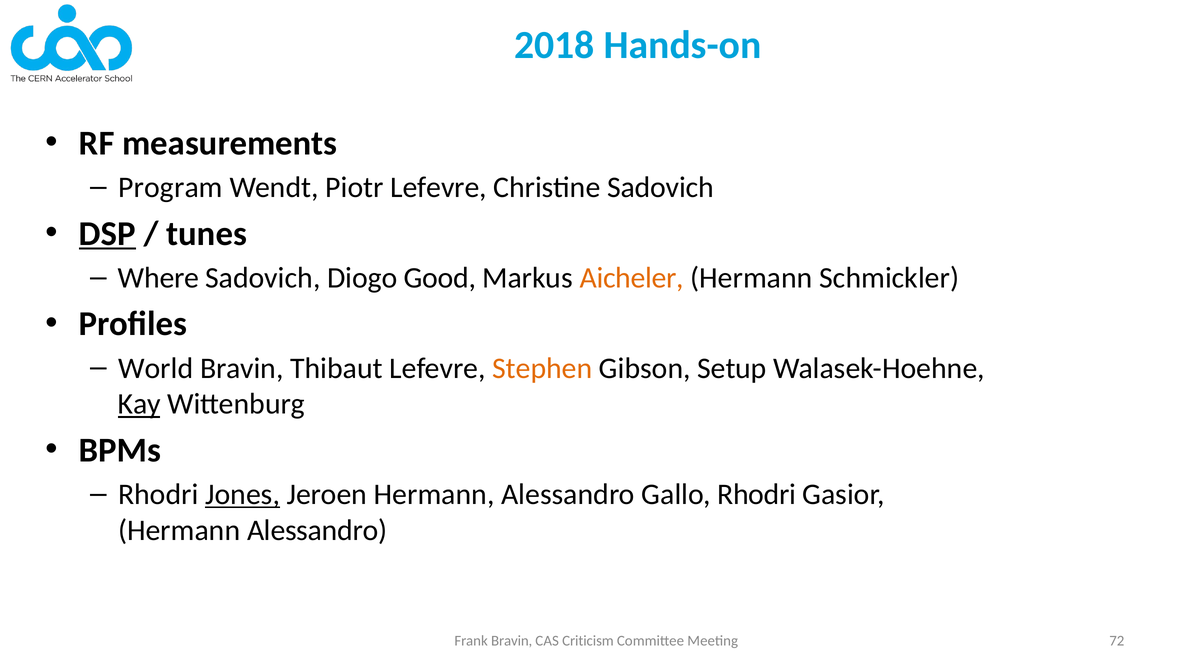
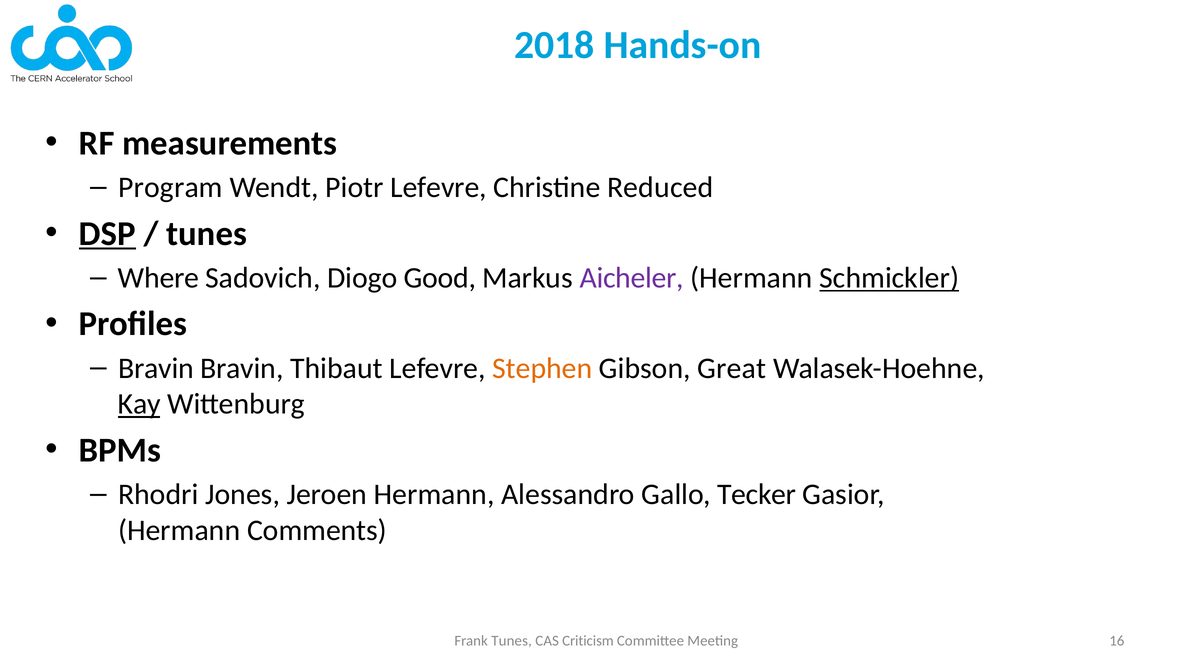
Christine Sadovich: Sadovich -> Reduced
Aicheler colour: orange -> purple
Schmickler underline: none -> present
World at (156, 368): World -> Bravin
Setup: Setup -> Great
Jones underline: present -> none
Gallo Rhodri: Rhodri -> Tecker
Alessandro at (317, 530): Alessandro -> Comments
Frank Bravin: Bravin -> Tunes
72: 72 -> 16
